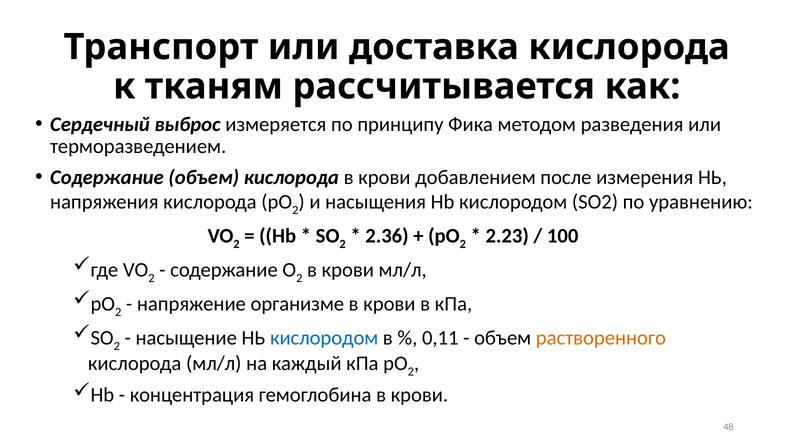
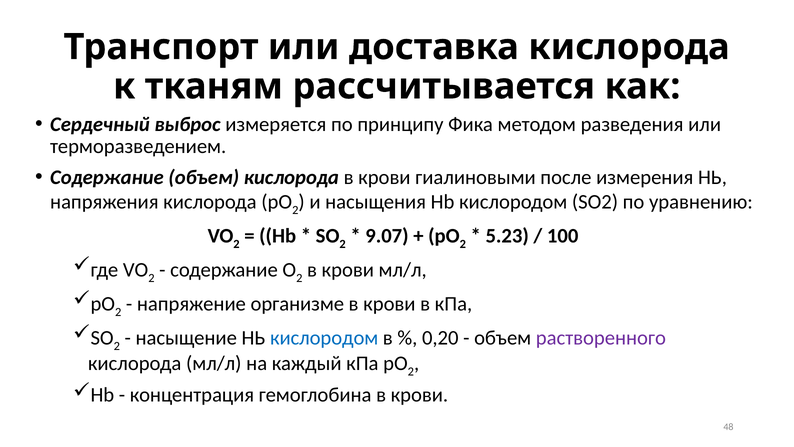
добавлением: добавлением -> гиалиновыми
2.36: 2.36 -> 9.07
2.23: 2.23 -> 5.23
0,11: 0,11 -> 0,20
растворенного colour: orange -> purple
